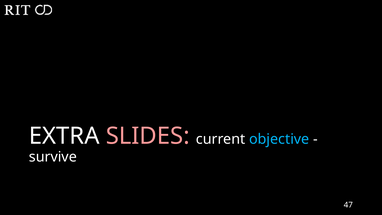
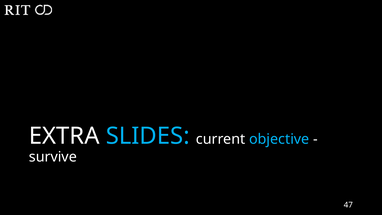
SLIDES colour: pink -> light blue
